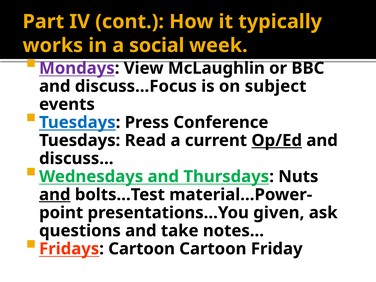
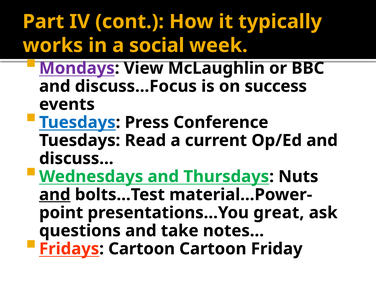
subject: subject -> success
Op/Ed underline: present -> none
given: given -> great
